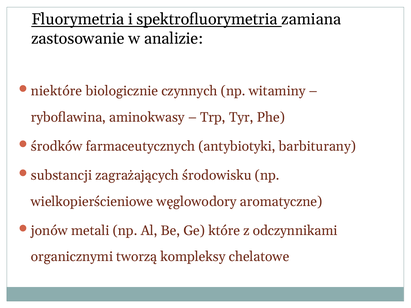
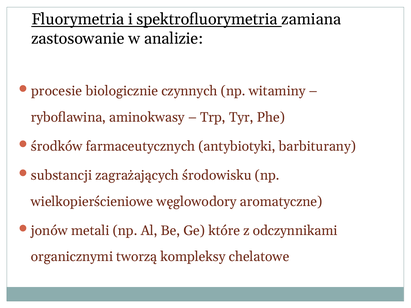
niektóre: niektóre -> procesie
